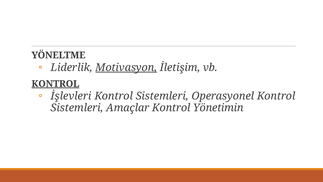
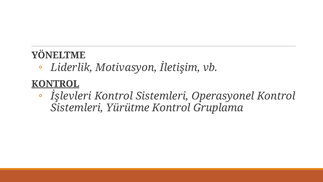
Motivasyon underline: present -> none
Amaçlar: Amaçlar -> Yürütme
Yönetimin: Yönetimin -> Gruplama
